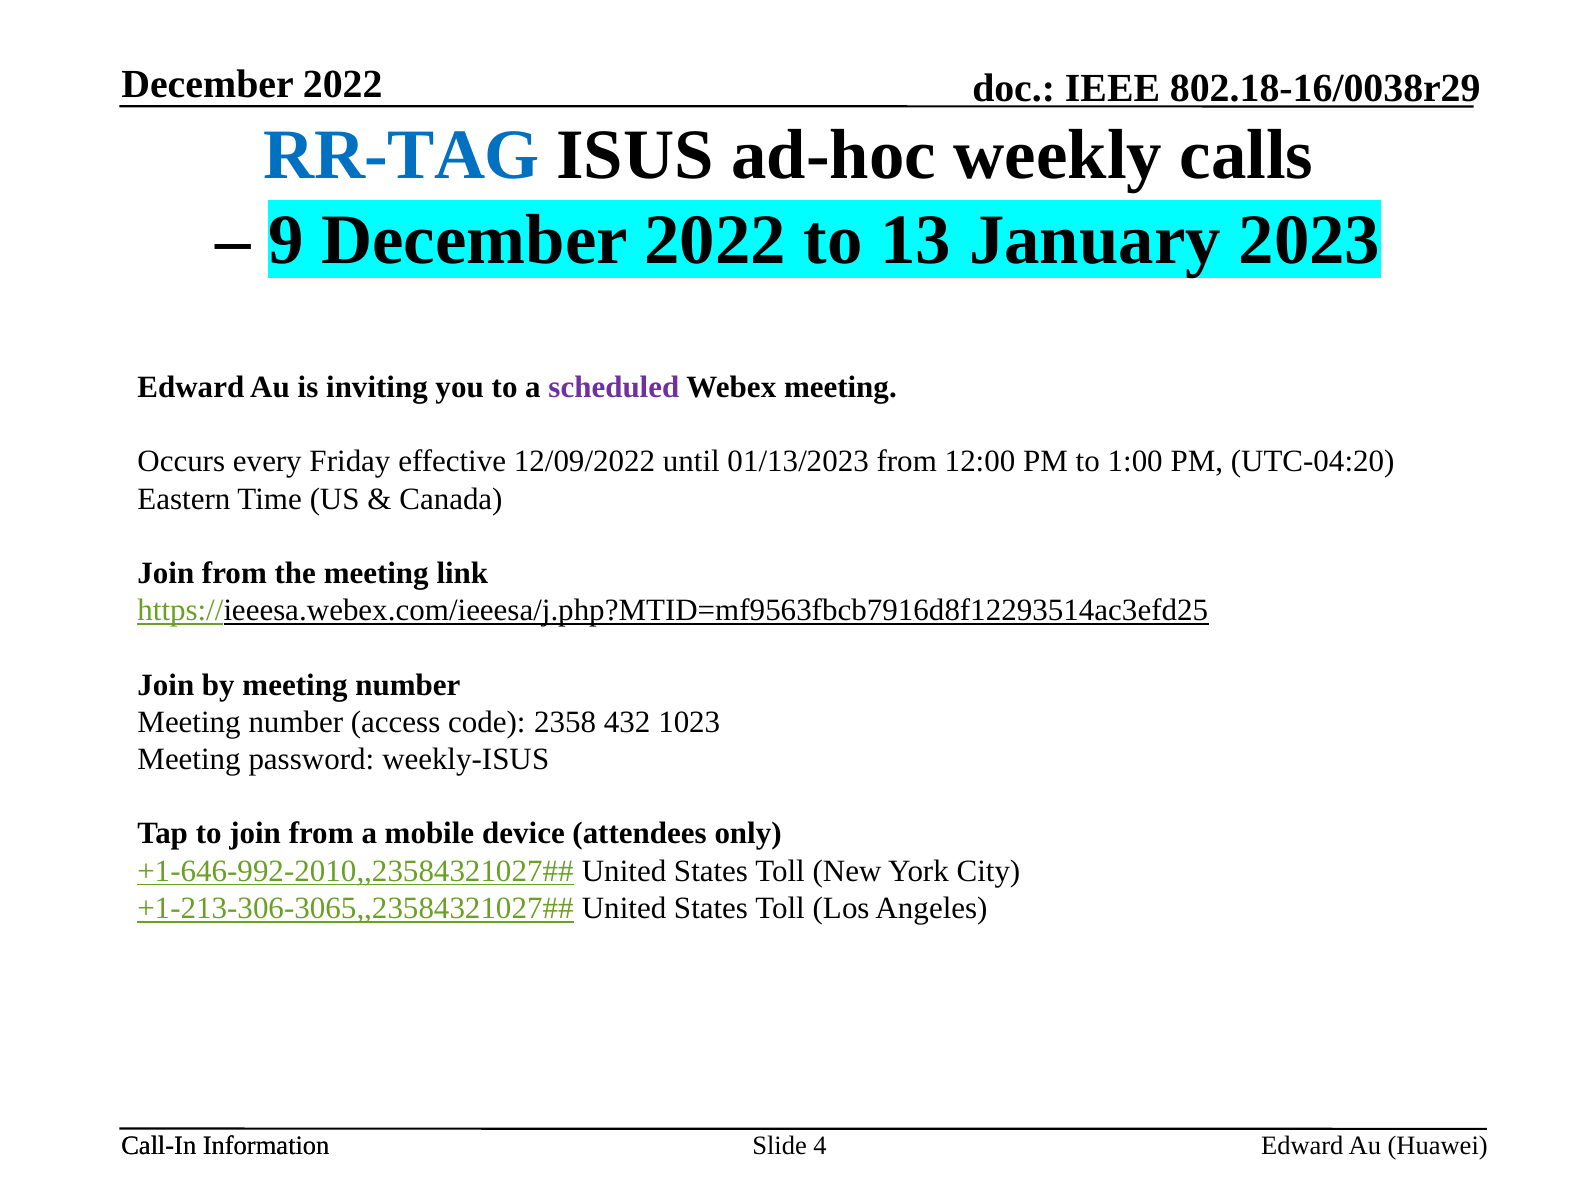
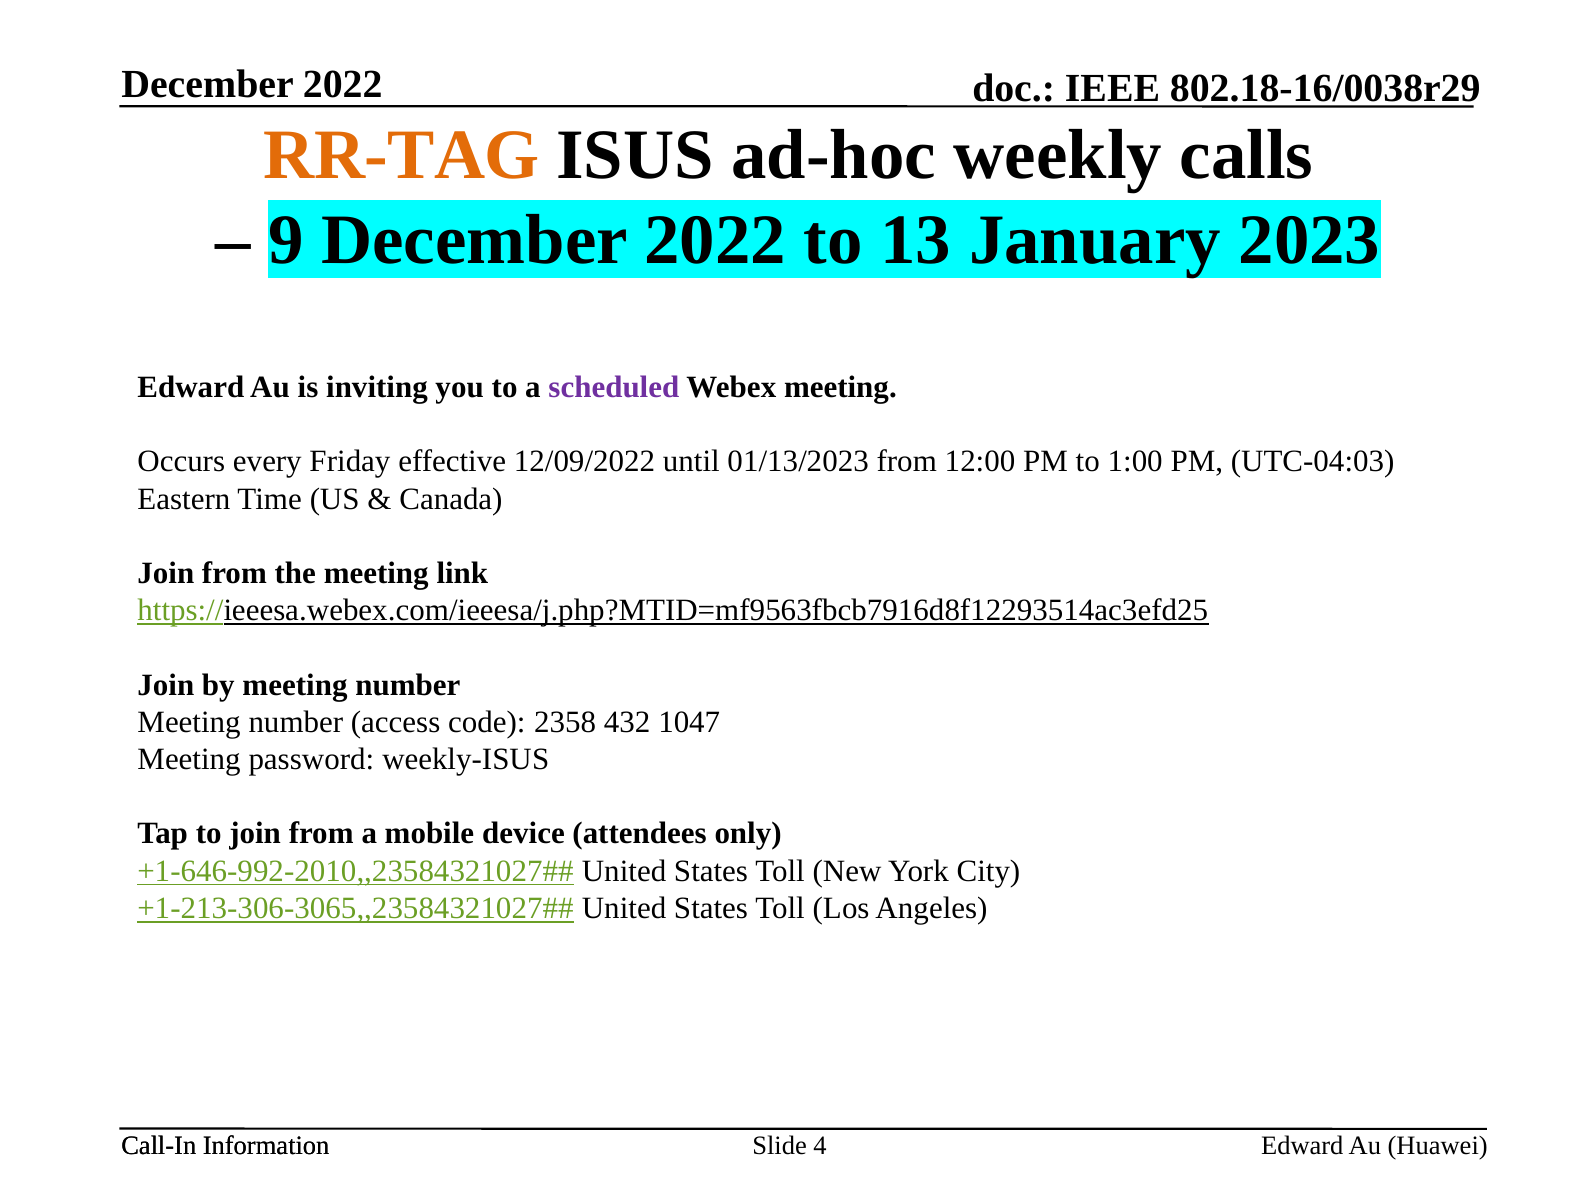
RR-TAG colour: blue -> orange
UTC-04:20: UTC-04:20 -> UTC-04:03
1023: 1023 -> 1047
